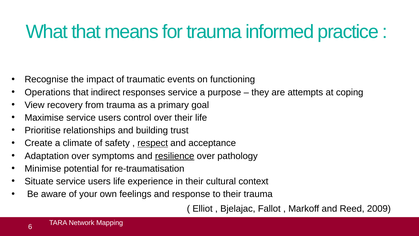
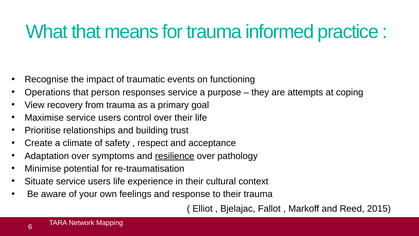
indirect: indirect -> person
respect underline: present -> none
2009: 2009 -> 2015
